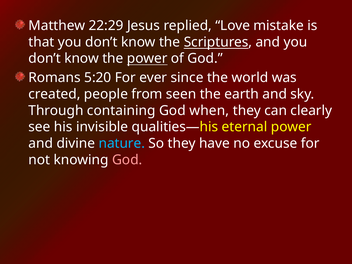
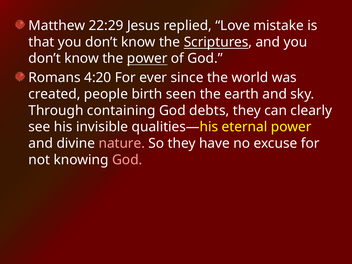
5:20: 5:20 -> 4:20
from: from -> birth
when: when -> debts
nature colour: light blue -> pink
